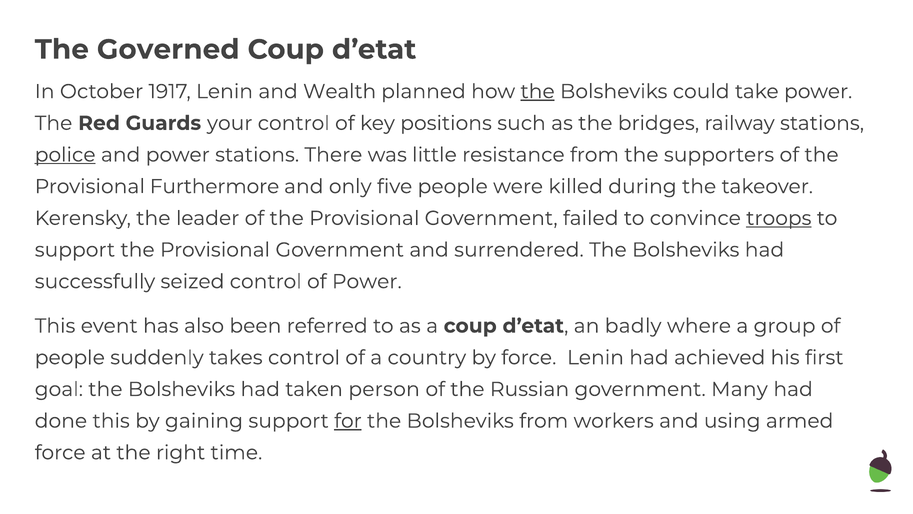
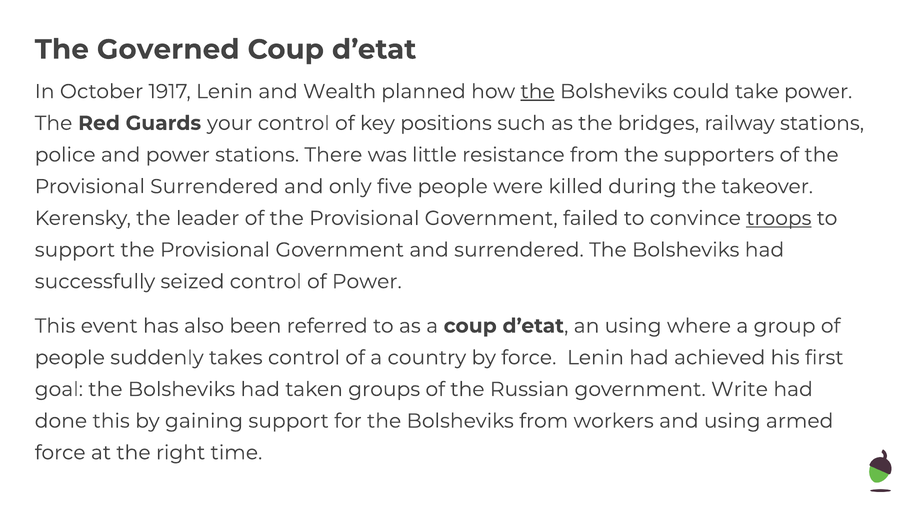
police underline: present -> none
Provisional Furthermore: Furthermore -> Surrendered
an badly: badly -> using
person: person -> groups
Many: Many -> Write
for underline: present -> none
